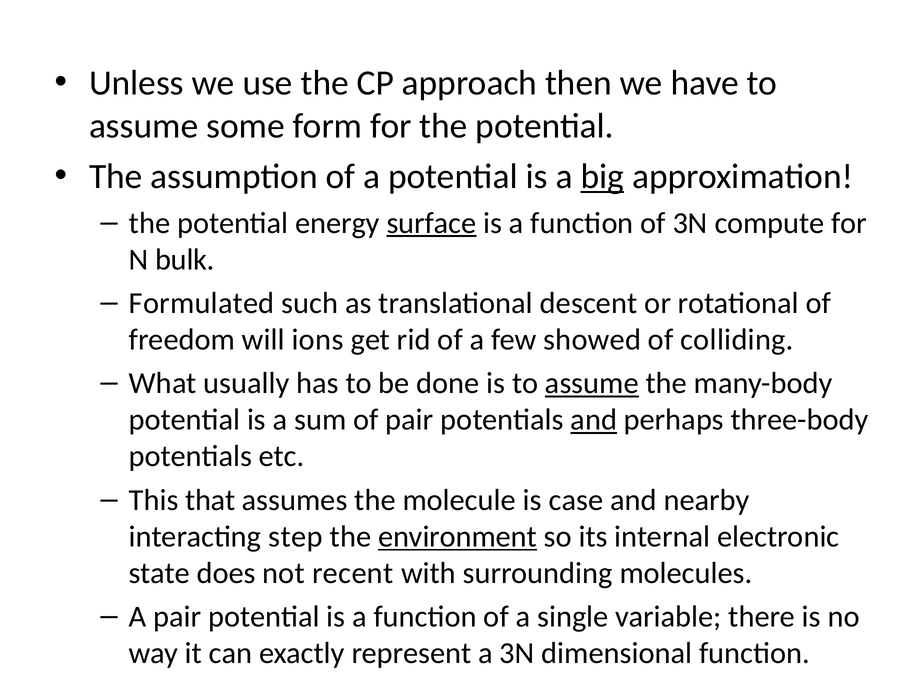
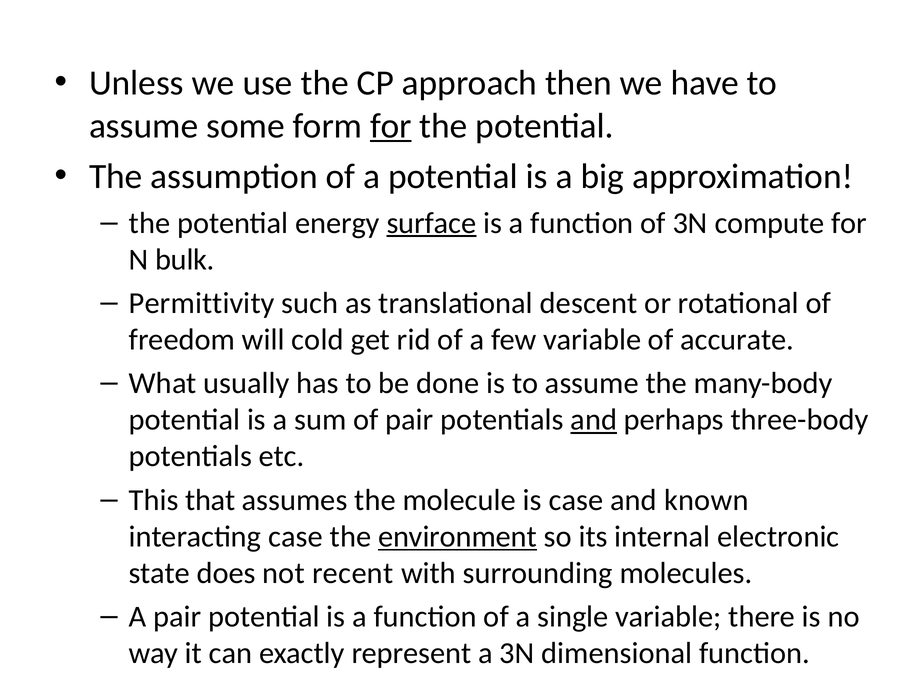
for at (391, 126) underline: none -> present
big underline: present -> none
Formulated: Formulated -> Permittivity
ions: ions -> cold
few showed: showed -> variable
colliding: colliding -> accurate
assume at (592, 383) underline: present -> none
nearby: nearby -> known
interacting step: step -> case
